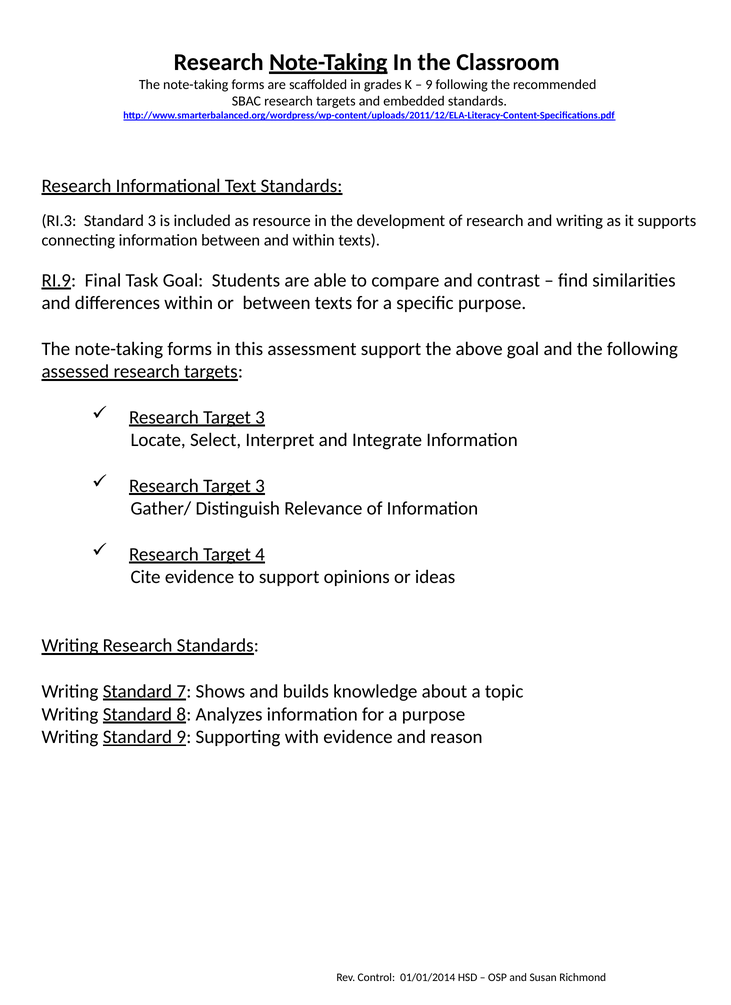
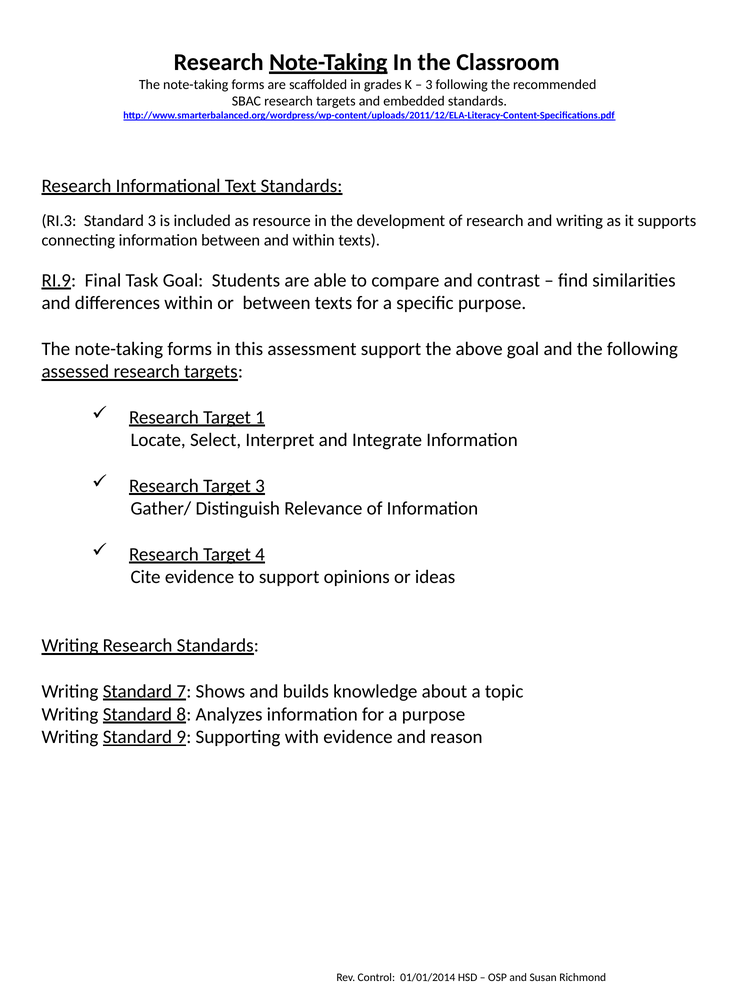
9 at (429, 85): 9 -> 3
3 at (260, 417): 3 -> 1
